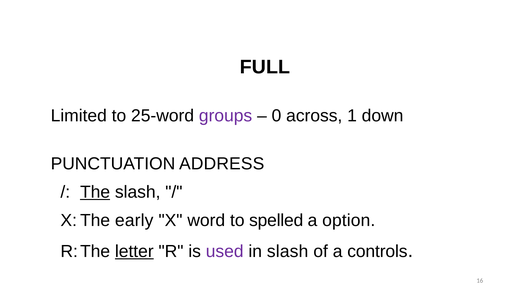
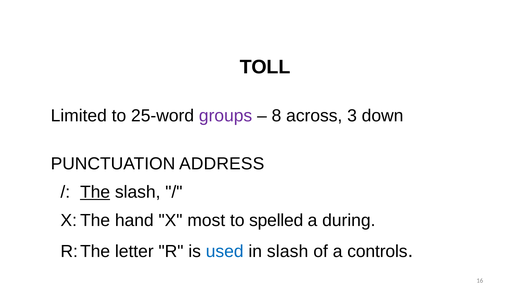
FULL: FULL -> TOLL
0: 0 -> 8
1: 1 -> 3
early: early -> hand
word: word -> most
option: option -> during
letter underline: present -> none
used colour: purple -> blue
